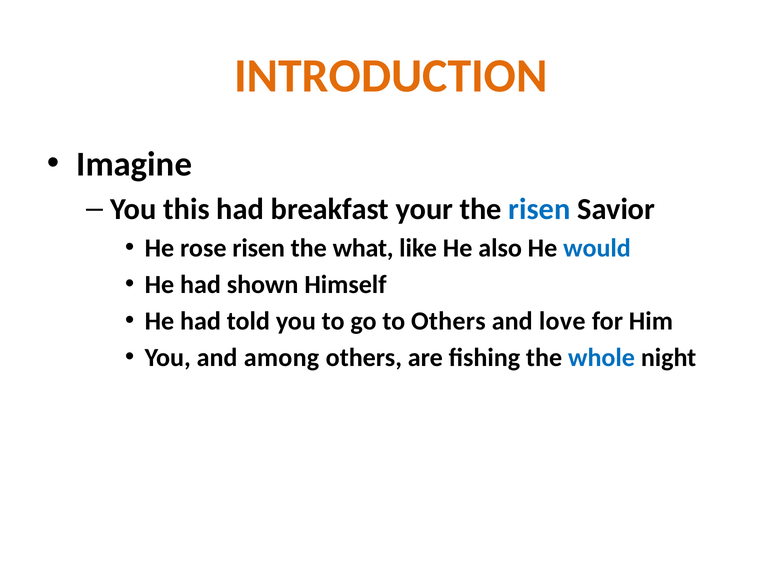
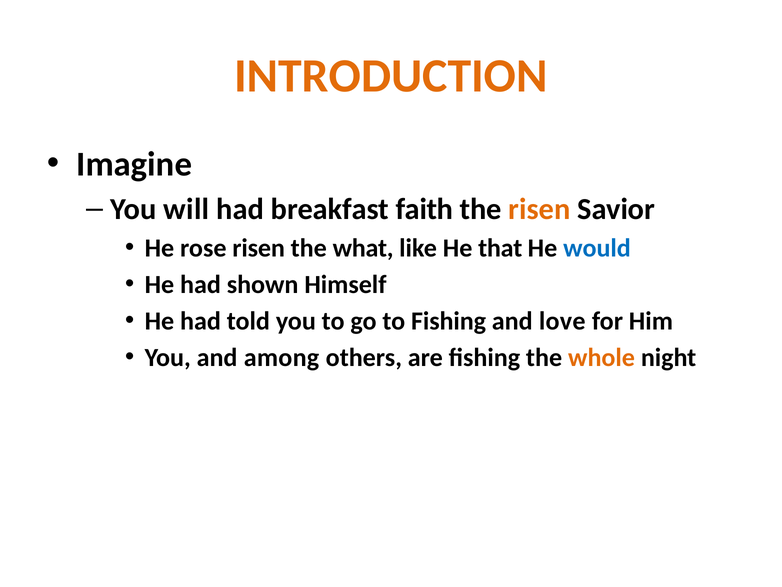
this: this -> will
your: your -> faith
risen at (539, 209) colour: blue -> orange
also: also -> that
to Others: Others -> Fishing
whole colour: blue -> orange
